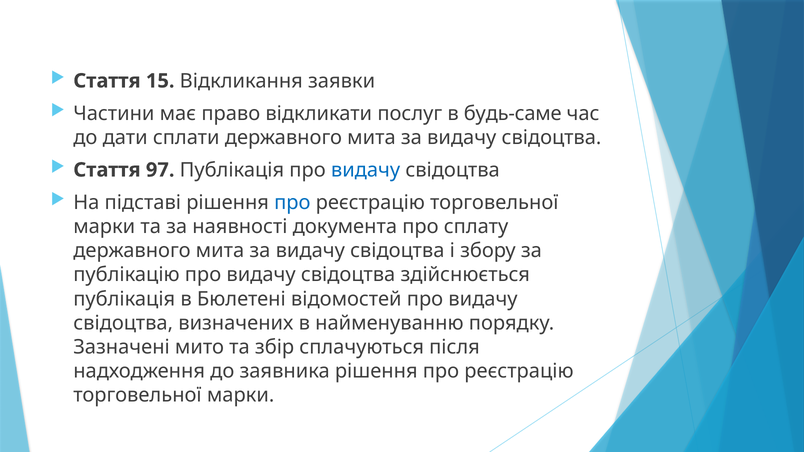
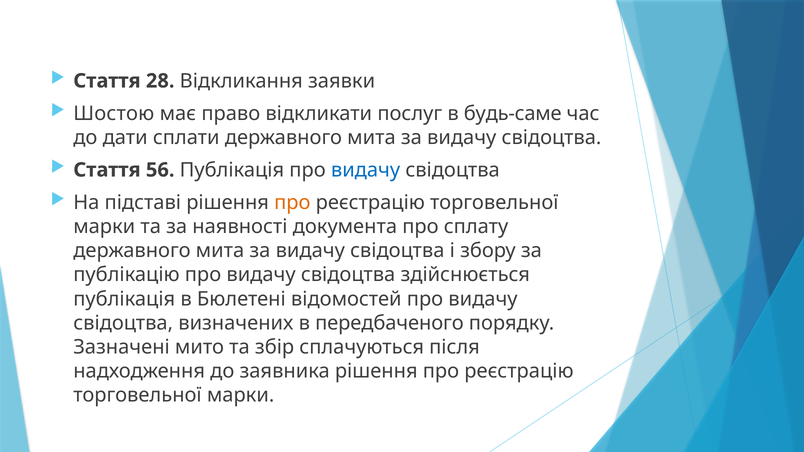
15: 15 -> 28
Частини: Частини -> Шостою
97: 97 -> 56
про at (292, 203) colour: blue -> orange
найменуванню: найменуванню -> передбаченого
